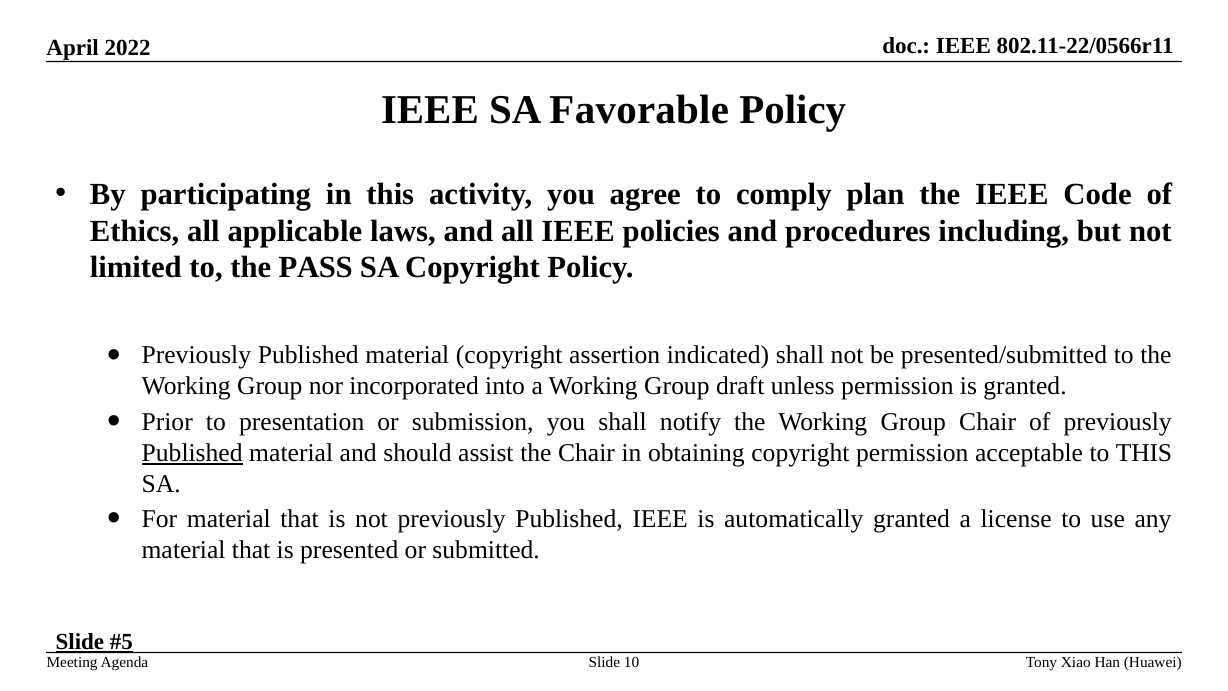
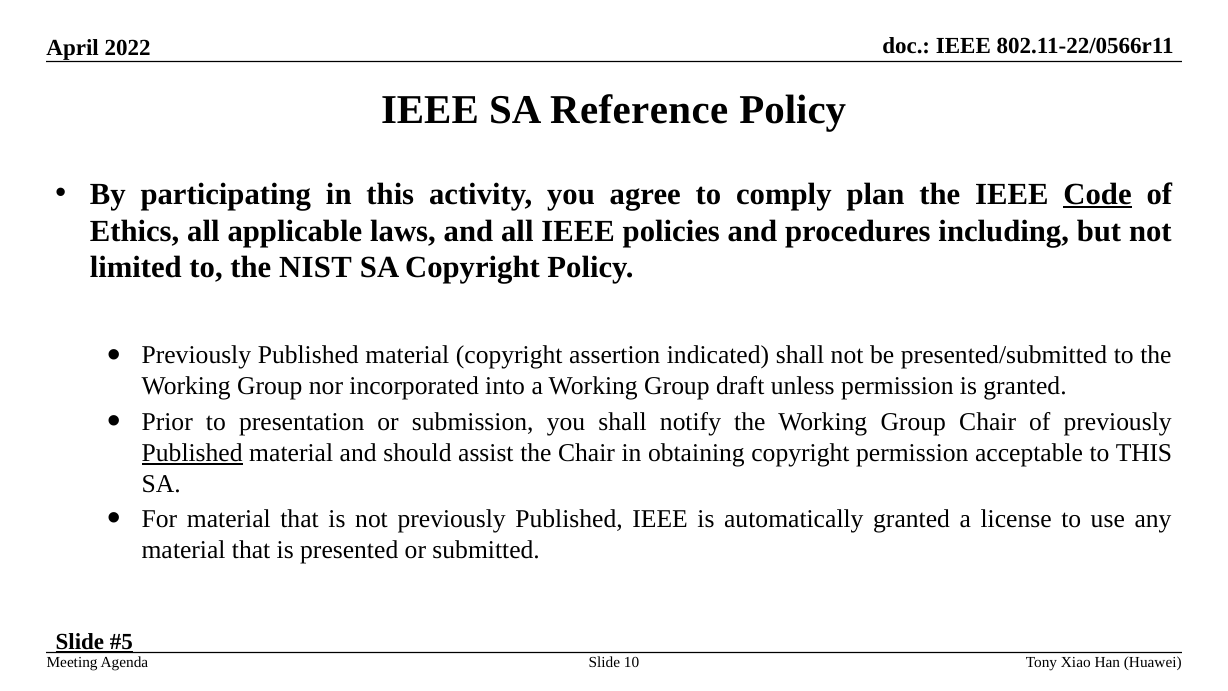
Favorable: Favorable -> Reference
Code underline: none -> present
PASS: PASS -> NIST
